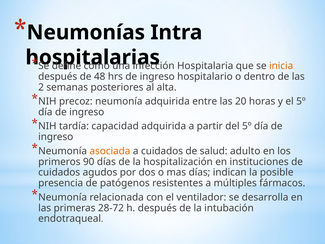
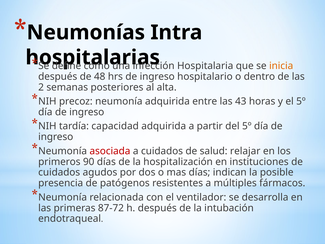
20: 20 -> 43
asociada colour: orange -> red
adulto: adulto -> relajar
28-72: 28-72 -> 87-72
